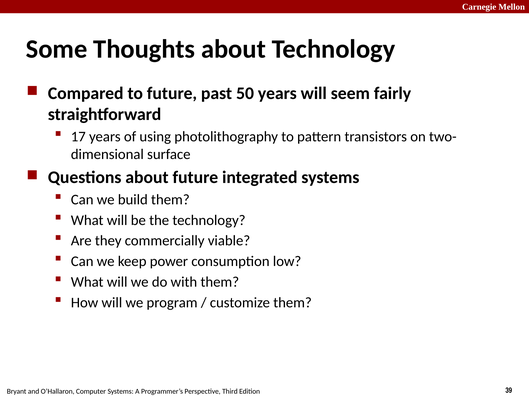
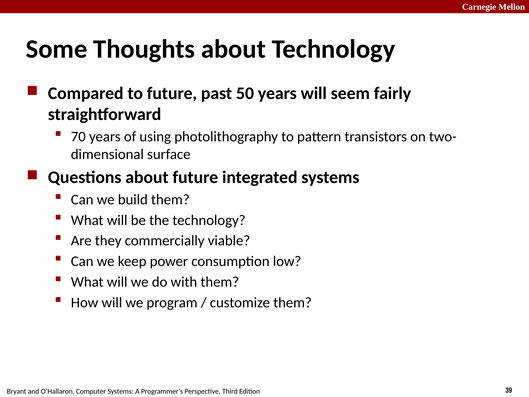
17: 17 -> 70
